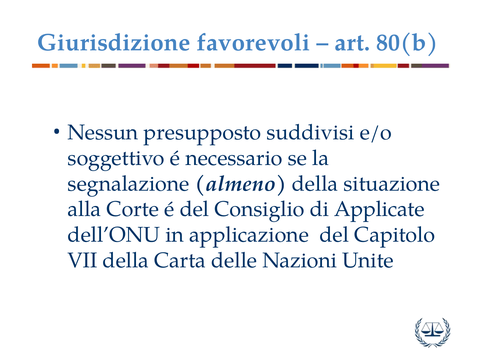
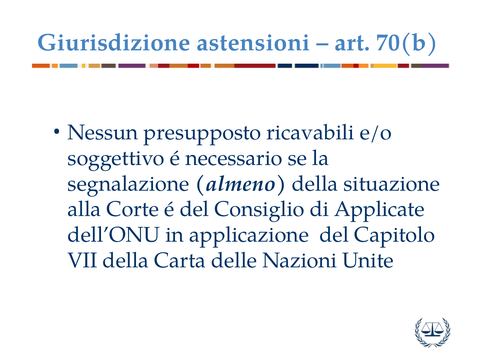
favorevoli: favorevoli -> astensioni
80(b: 80(b -> 70(b
suddivisi: suddivisi -> ricavabili
